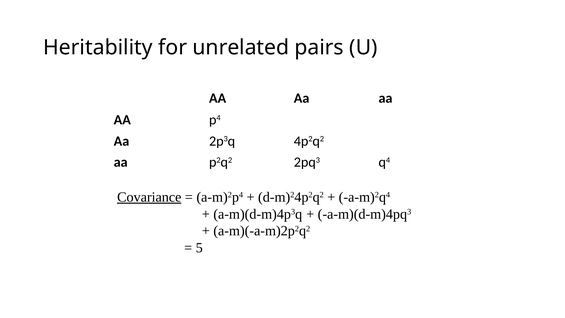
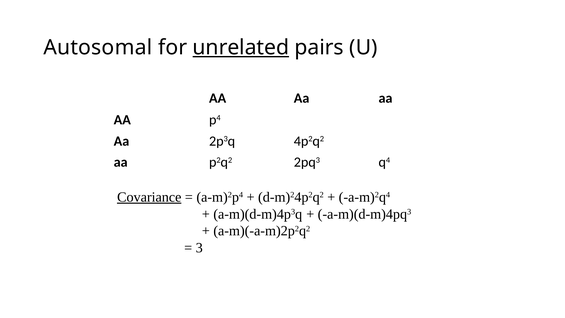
Heritability: Heritability -> Autosomal
unrelated underline: none -> present
5: 5 -> 3
